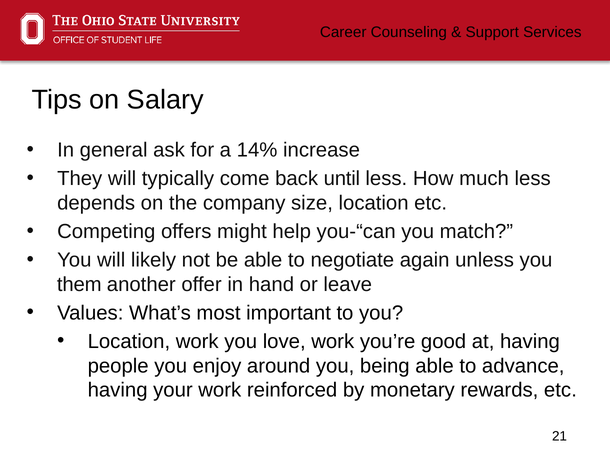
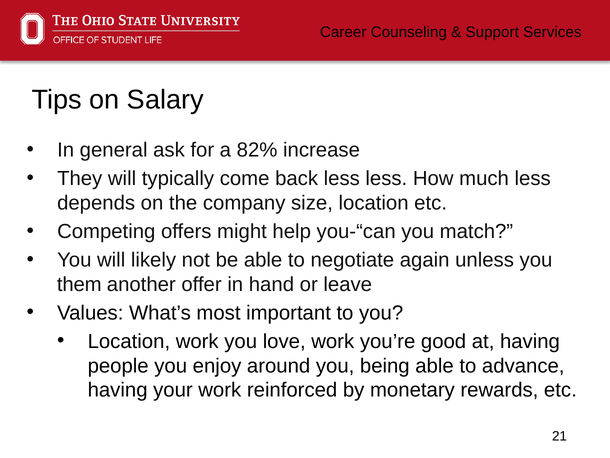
14%: 14% -> 82%
back until: until -> less
